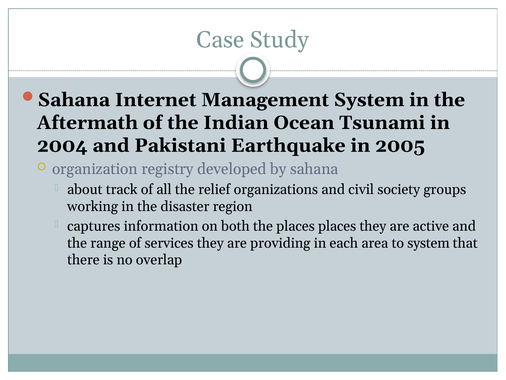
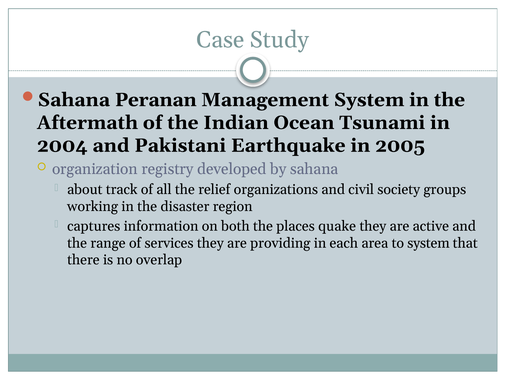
Internet: Internet -> Peranan
places places: places -> quake
